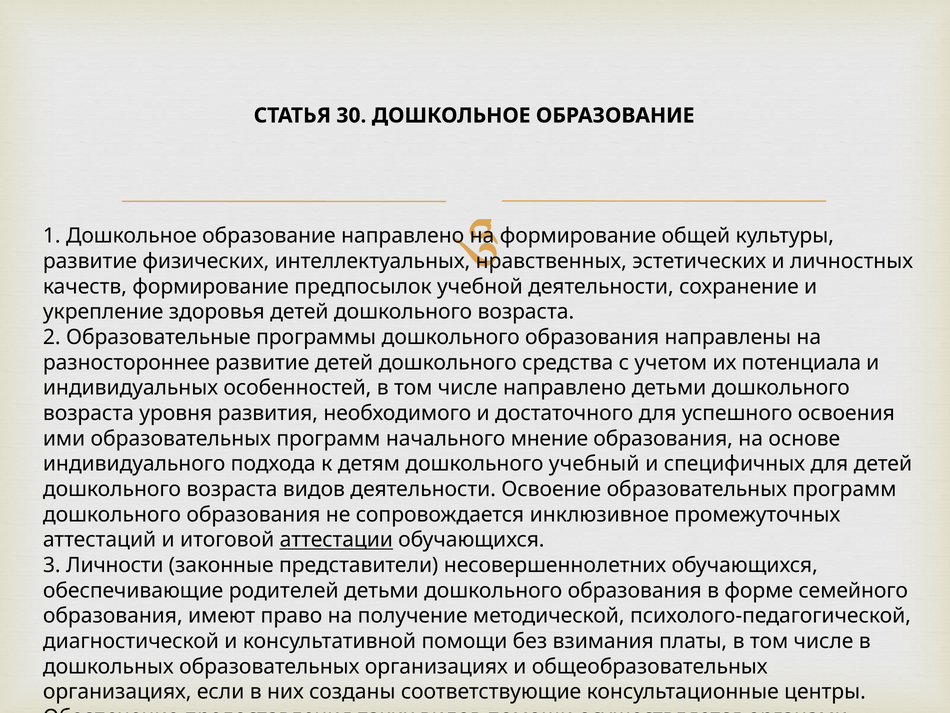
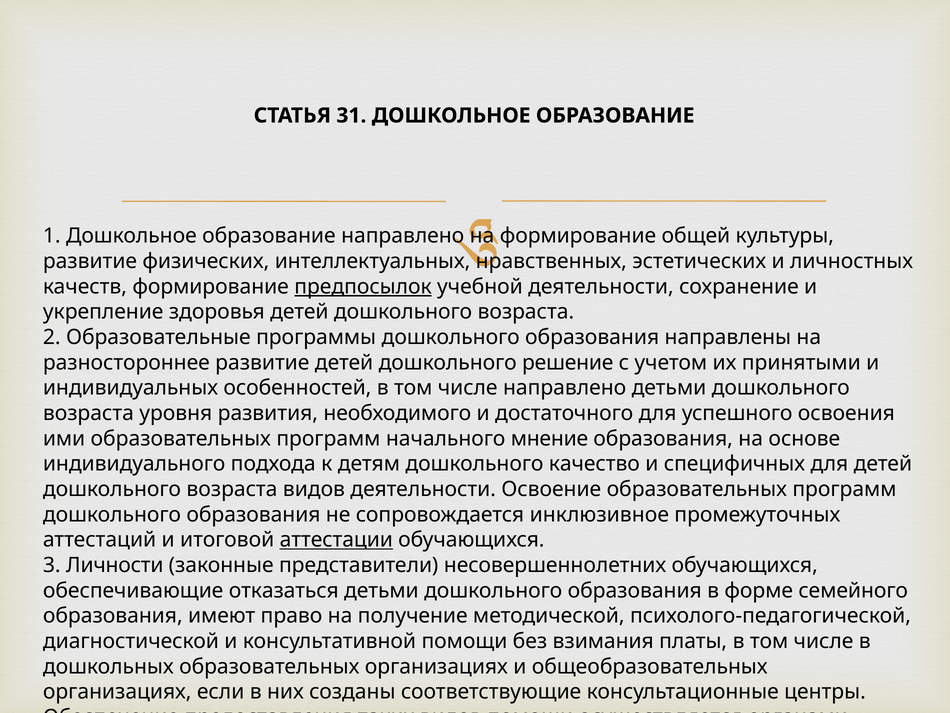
30: 30 -> 31
предпосылок underline: none -> present
средства: средства -> решение
потенциала: потенциала -> принятыми
учебный: учебный -> качество
родителей: родителей -> отказаться
